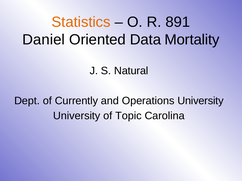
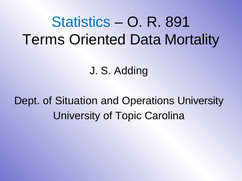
Statistics colour: orange -> blue
Daniel: Daniel -> Terms
Natural: Natural -> Adding
Currently: Currently -> Situation
